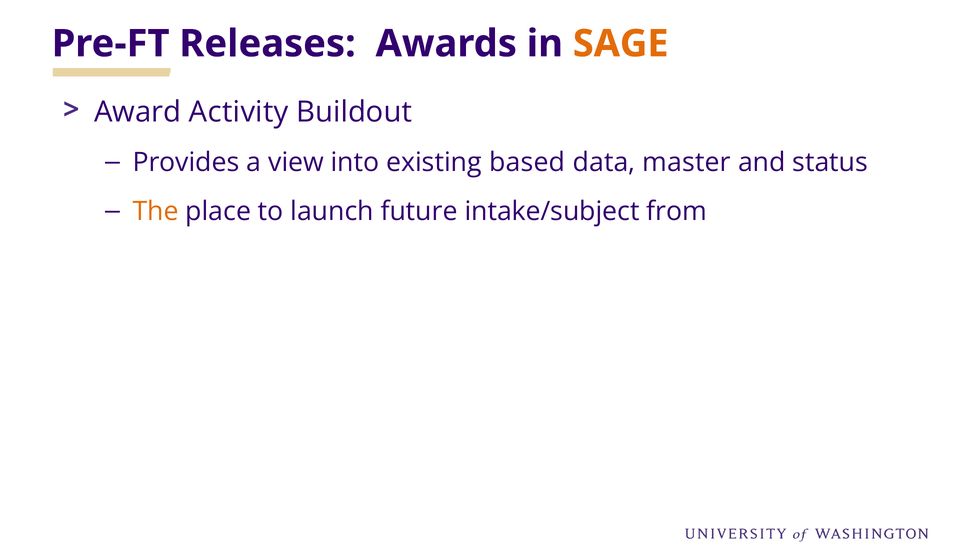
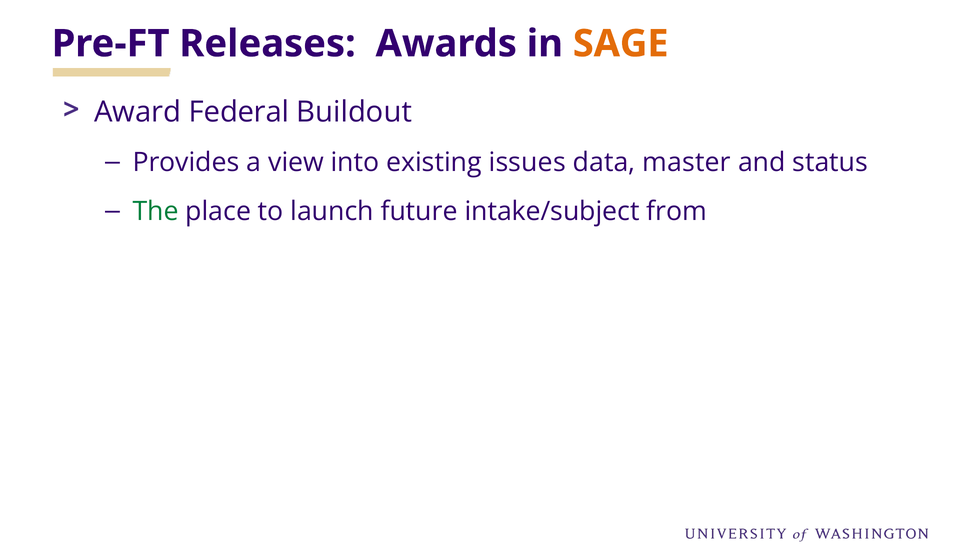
Activity: Activity -> Federal
based: based -> issues
The colour: orange -> green
